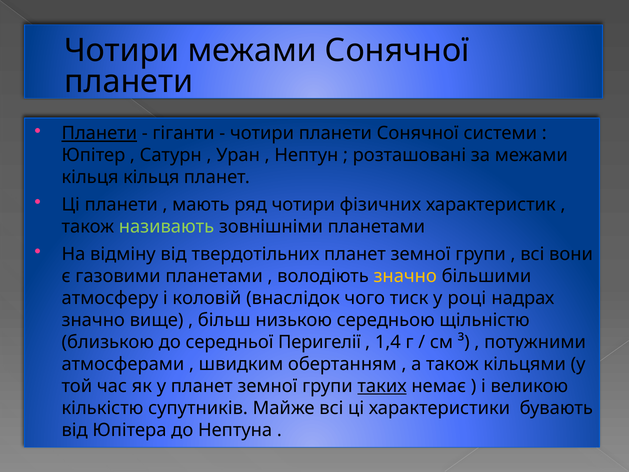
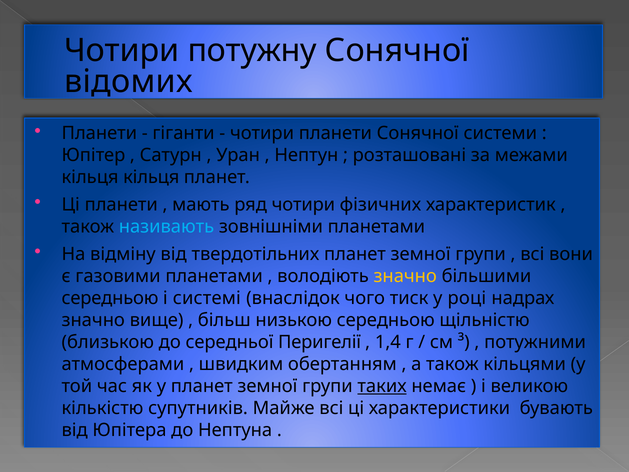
Чотири межами: межами -> потужну
планети at (129, 82): планети -> відомих
Планети at (99, 133) underline: present -> none
називають colour: light green -> light blue
атмосферу at (110, 298): атмосферу -> середньою
коловій: коловій -> системі
